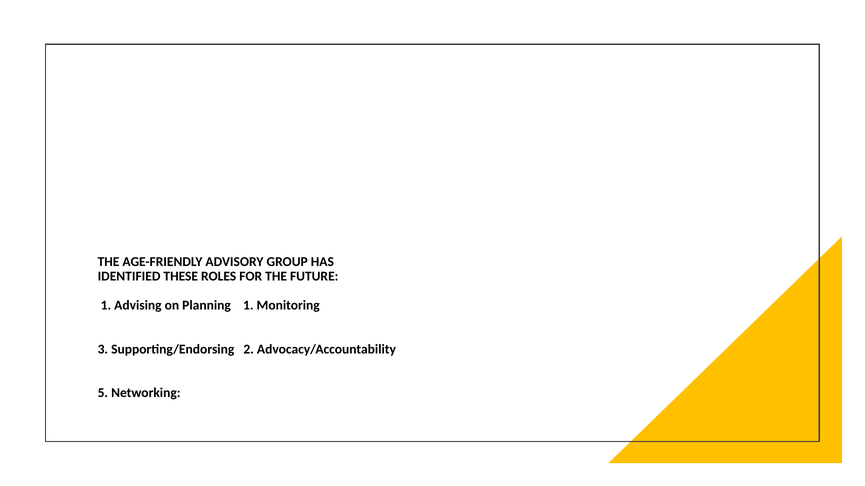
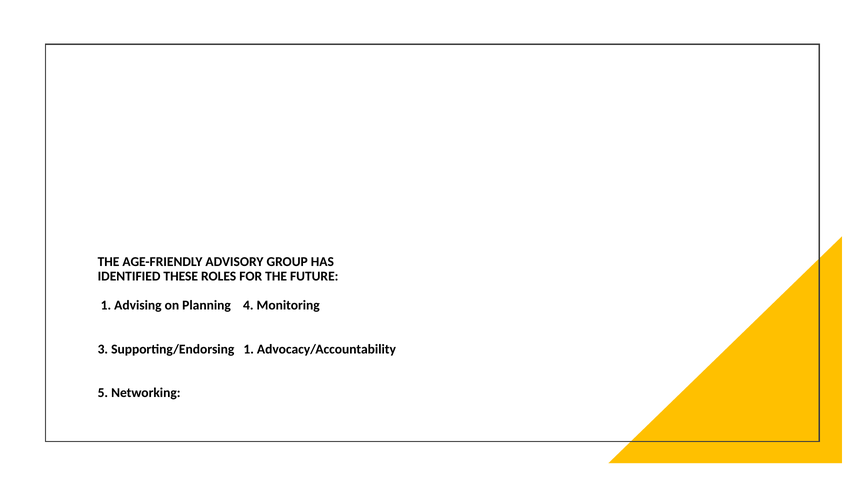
Planning 1: 1 -> 4
Supporting/Endorsing 2: 2 -> 1
